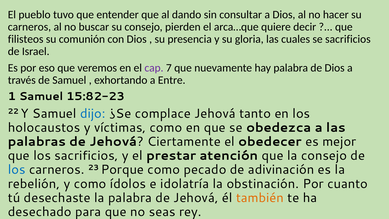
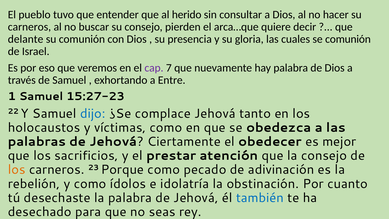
dando: dando -> herido
filisteos: filisteos -> delante
se sacrificios: sacrificios -> comunión
15:82-23: 15:82-23 -> 15:27-23
los at (17, 170) colour: blue -> orange
también colour: orange -> blue
